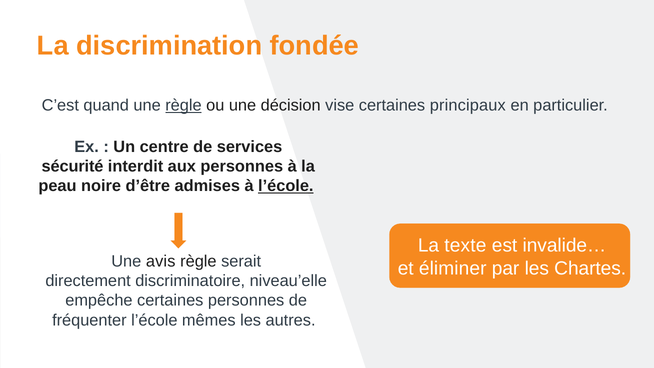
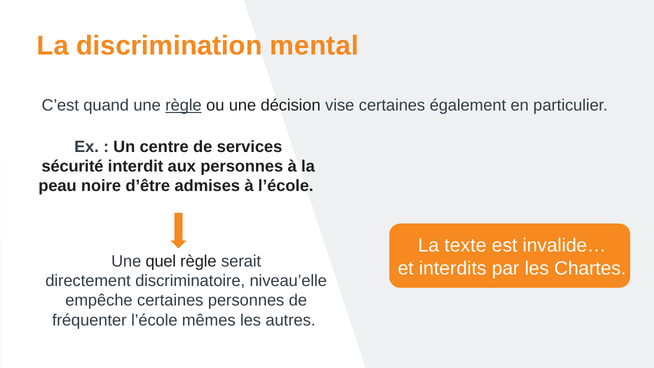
fondée: fondée -> mental
principaux: principaux -> également
l’école at (286, 186) underline: present -> none
avis: avis -> quel
éliminer: éliminer -> interdits
